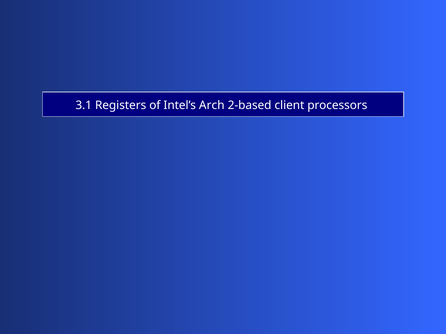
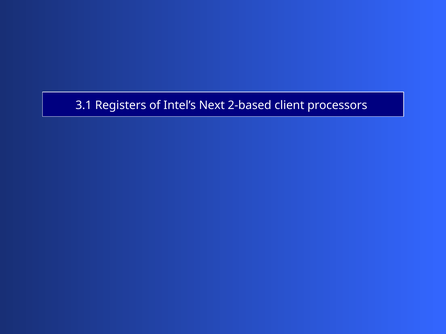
Arch: Arch -> Next
